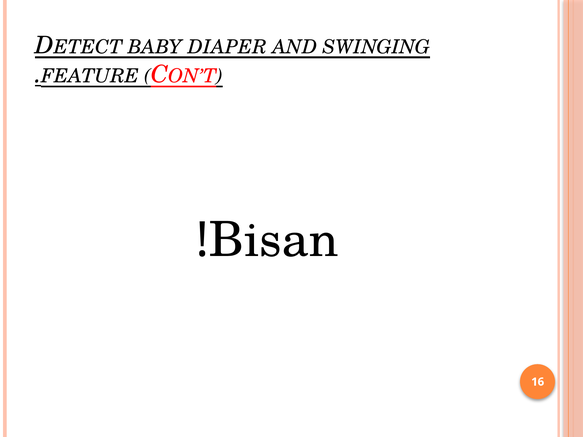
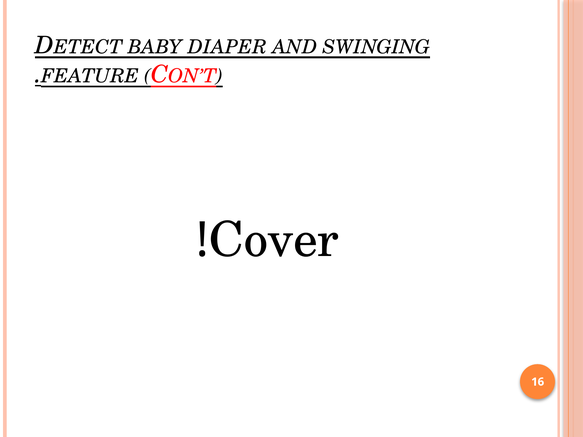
Bisan: Bisan -> Cover
